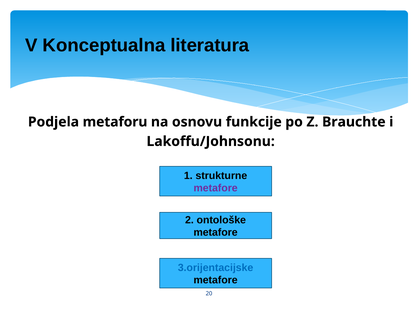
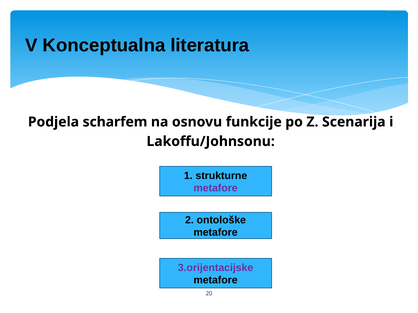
metaforu: metaforu -> scharfem
Brauchte: Brauchte -> Scenarija
3.orijentacijske colour: blue -> purple
